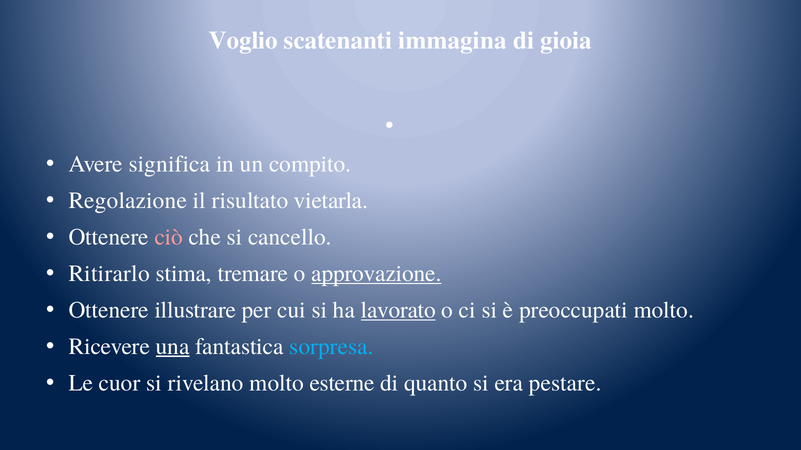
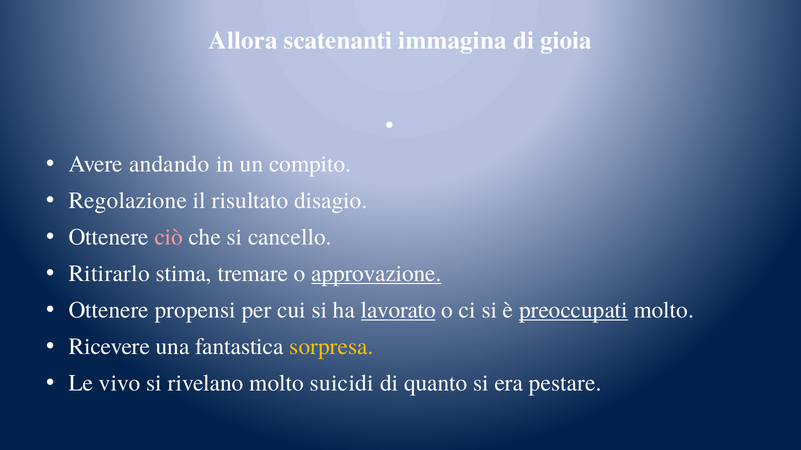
Voglio: Voglio -> Allora
significa: significa -> andando
vietarla: vietarla -> disagio
illustrare: illustrare -> propensi
preoccupati underline: none -> present
una underline: present -> none
sorpresa colour: light blue -> yellow
cuor: cuor -> vivo
esterne: esterne -> suicidi
